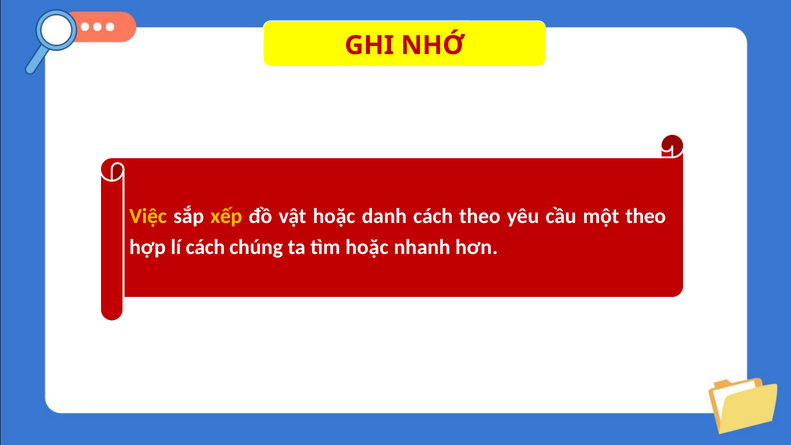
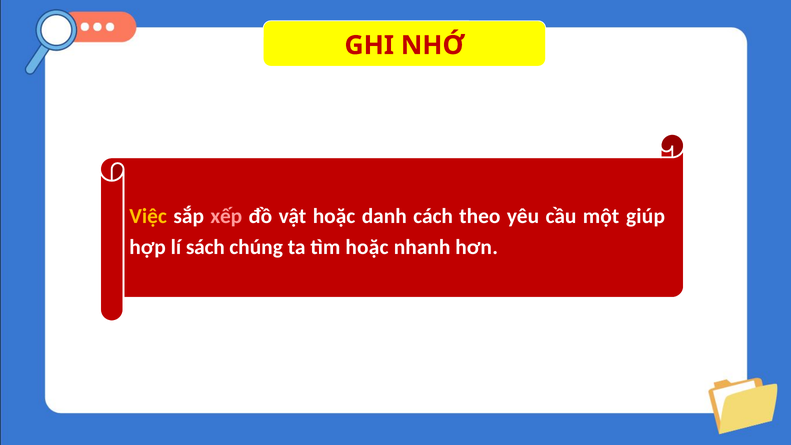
xếp colour: yellow -> pink
một theo: theo -> giúp
lí cách: cách -> sách
